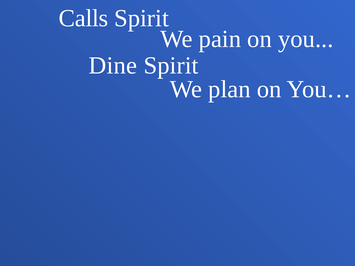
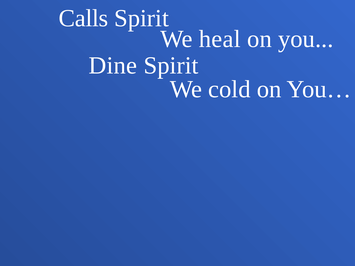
pain: pain -> heal
plan: plan -> cold
